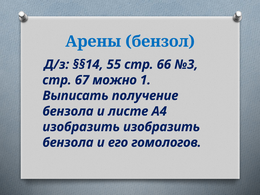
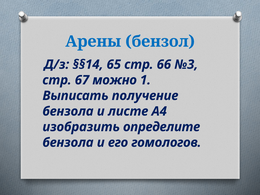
55: 55 -> 65
изобразить изобразить: изобразить -> определите
